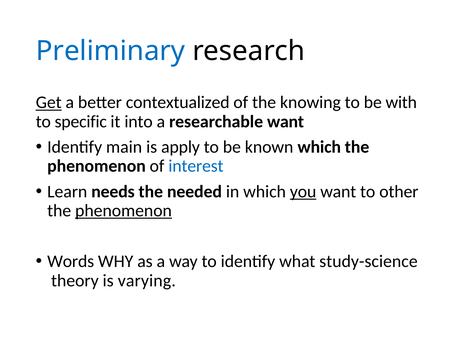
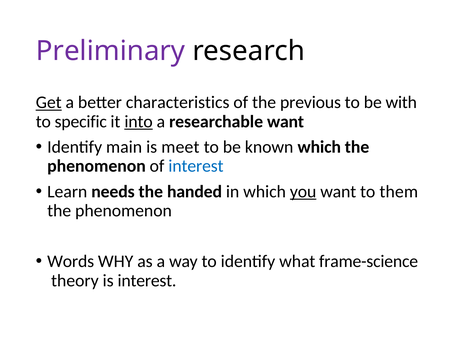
Preliminary colour: blue -> purple
contextualized: contextualized -> characteristics
knowing: knowing -> previous
into underline: none -> present
apply: apply -> meet
needed: needed -> handed
other: other -> them
phenomenon at (124, 211) underline: present -> none
study-science: study-science -> frame-science
is varying: varying -> interest
